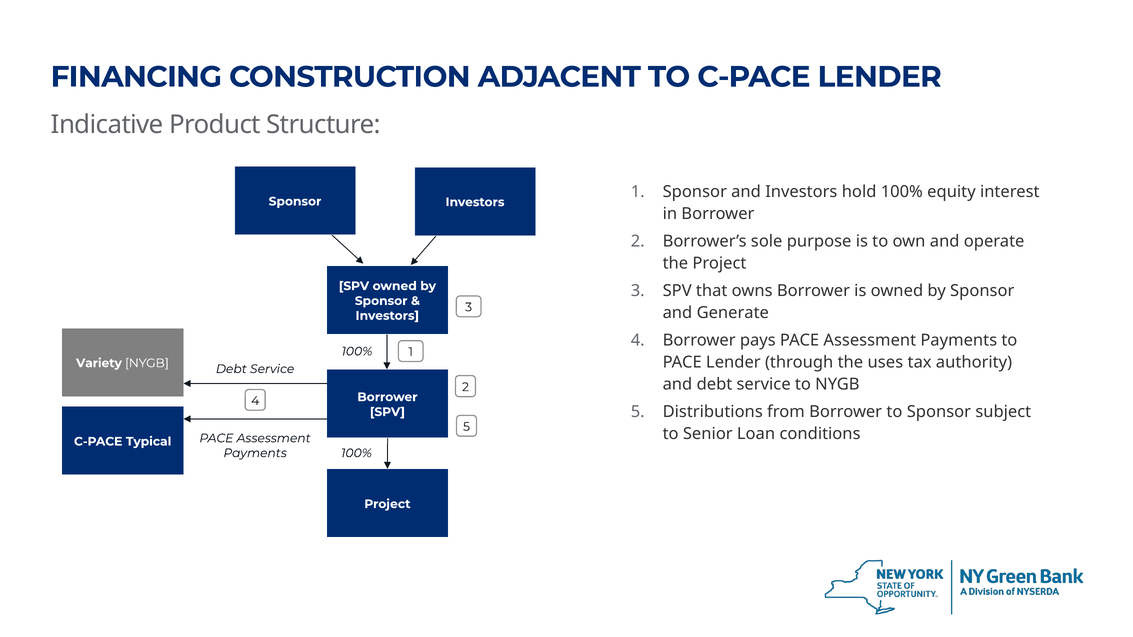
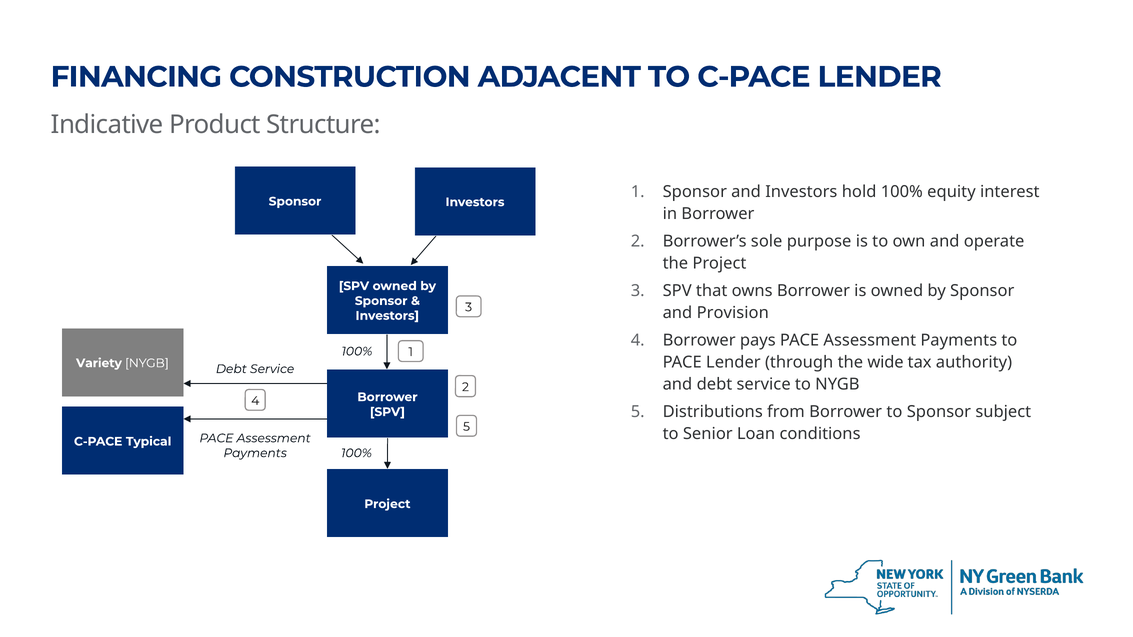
Generate: Generate -> Provision
uses: uses -> wide
